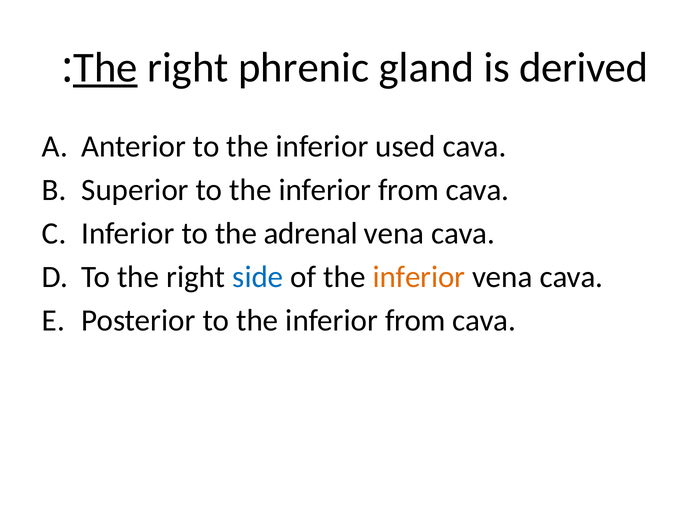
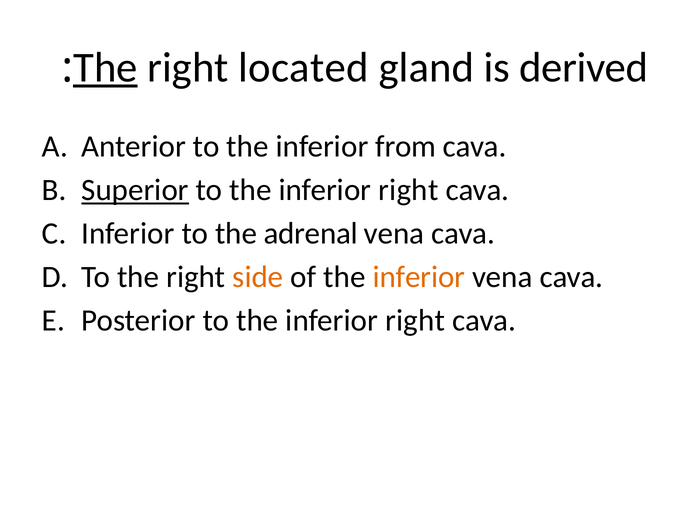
phrenic: phrenic -> located
used: used -> from
Superior underline: none -> present
from at (409, 190): from -> right
side colour: blue -> orange
from at (415, 321): from -> right
